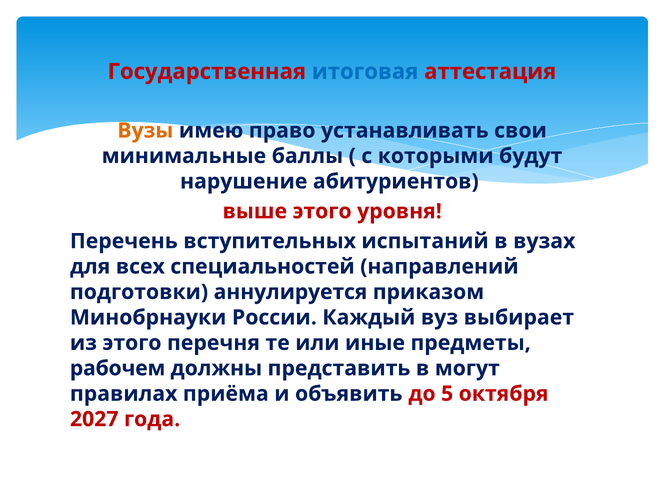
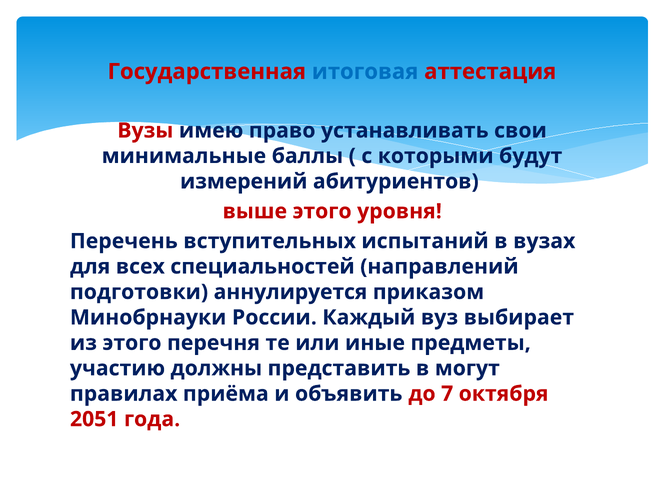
Вузы colour: orange -> red
нарушение: нарушение -> измерений
рабочем: рабочем -> участию
5: 5 -> 7
2027: 2027 -> 2051
